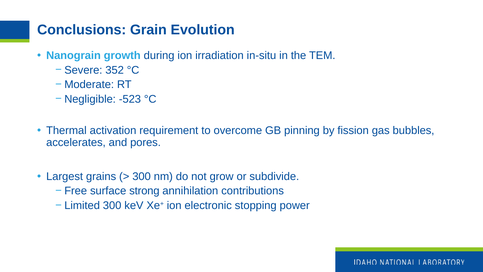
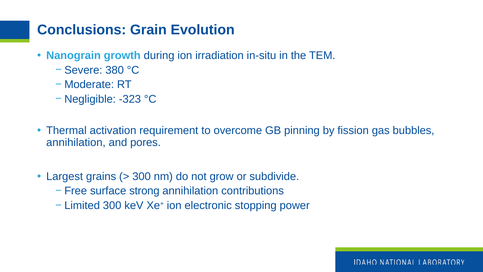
352: 352 -> 380
-523: -523 -> -323
accelerates at (76, 142): accelerates -> annihilation
